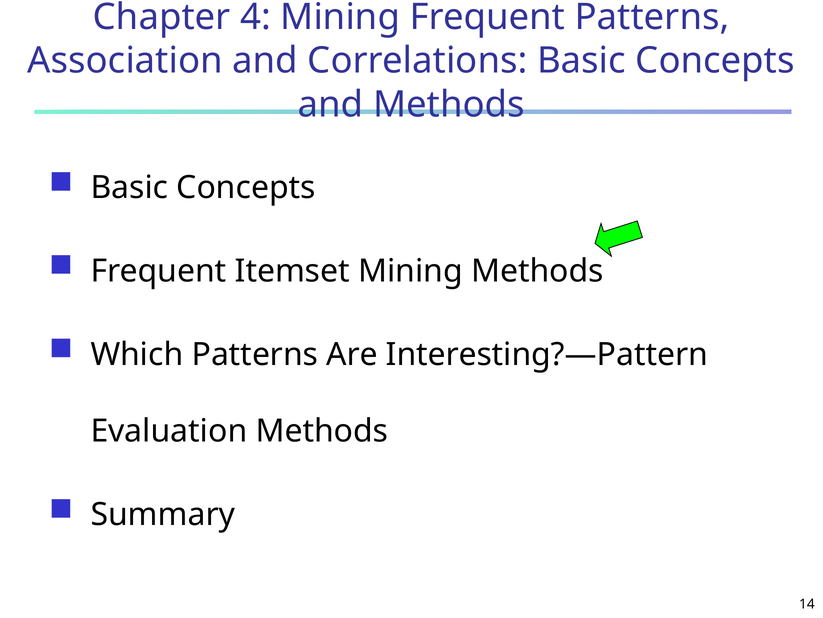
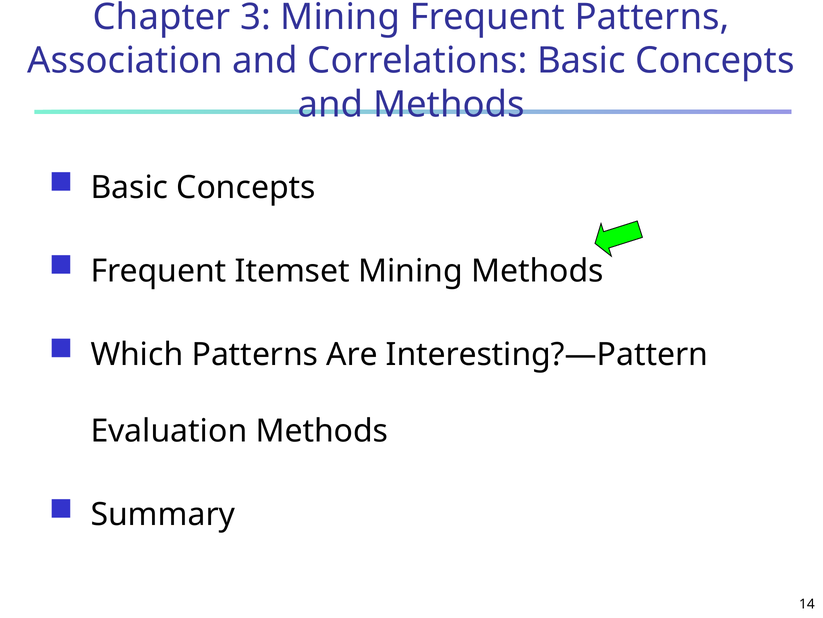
4: 4 -> 3
